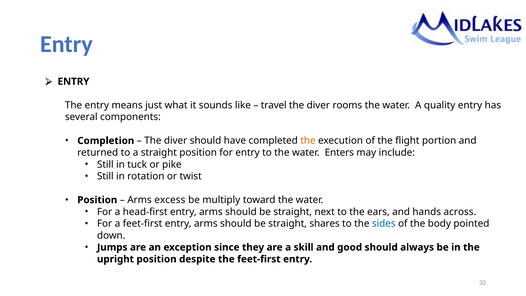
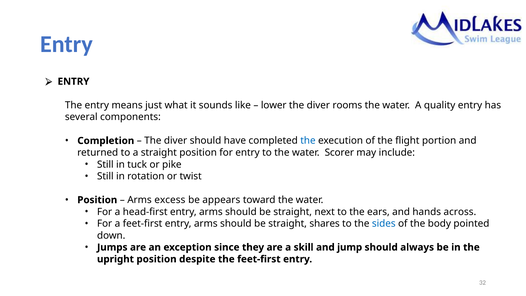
travel: travel -> lower
the at (308, 141) colour: orange -> blue
Enters: Enters -> Scorer
multiply: multiply -> appears
good: good -> jump
